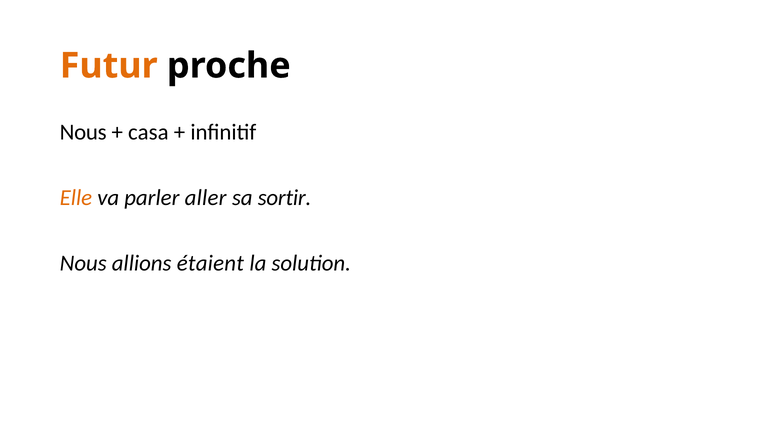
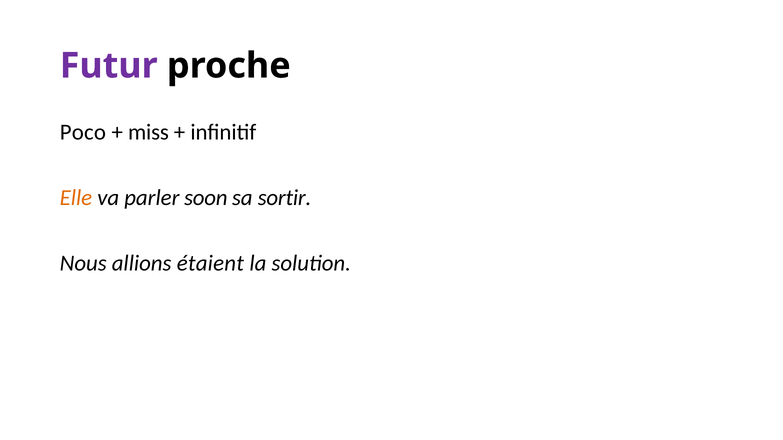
Futur colour: orange -> purple
Nous at (83, 132): Nous -> Poco
casa: casa -> miss
aller: aller -> soon
